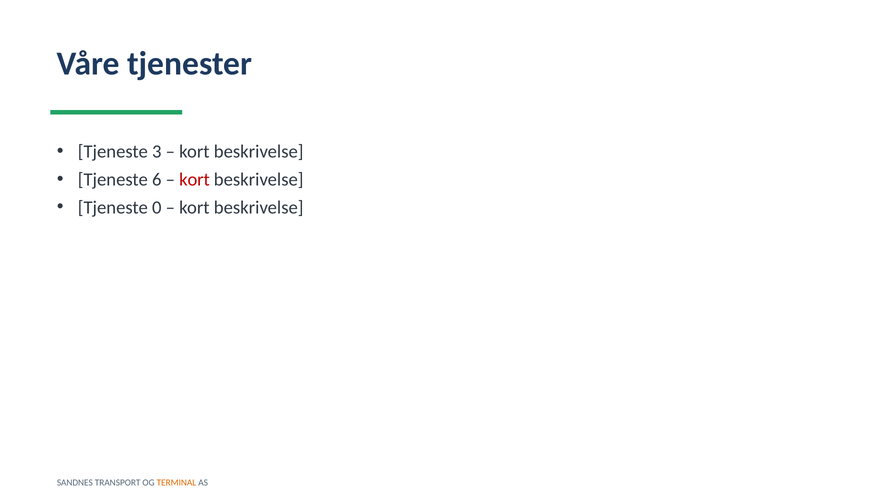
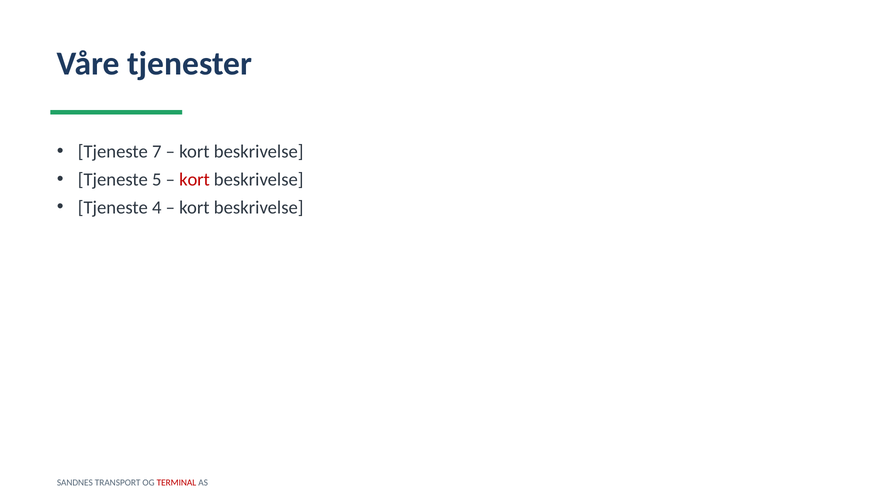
3: 3 -> 7
6: 6 -> 5
0: 0 -> 4
TERMINAL colour: orange -> red
